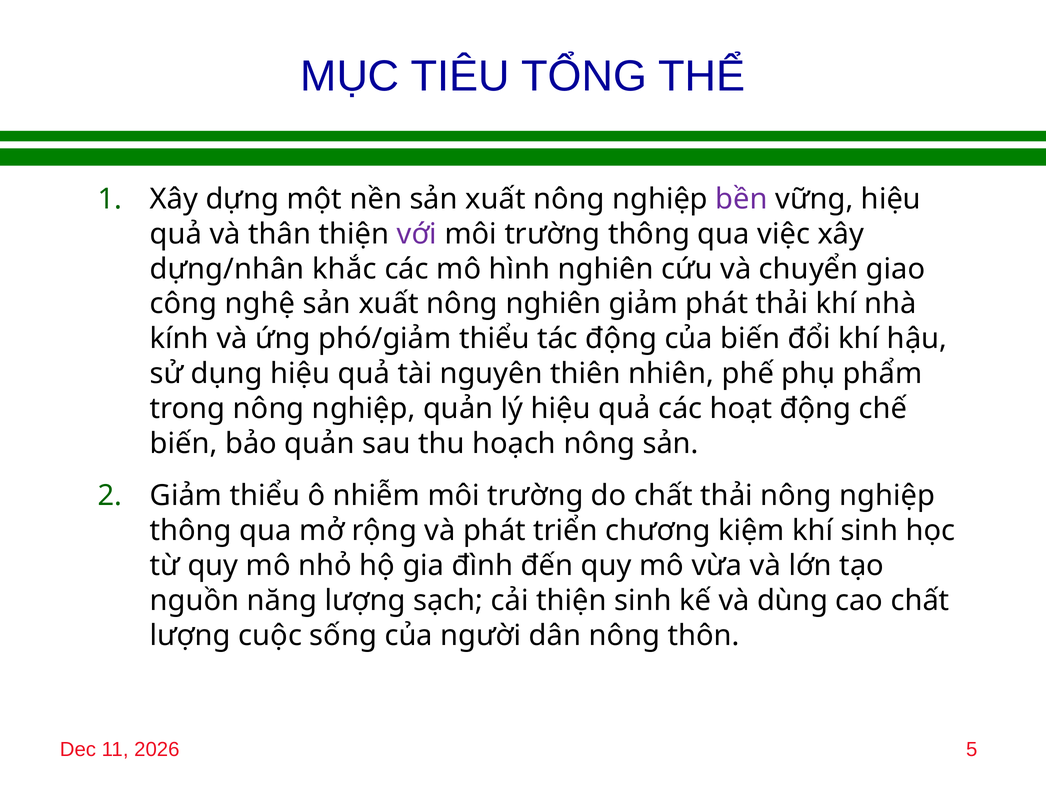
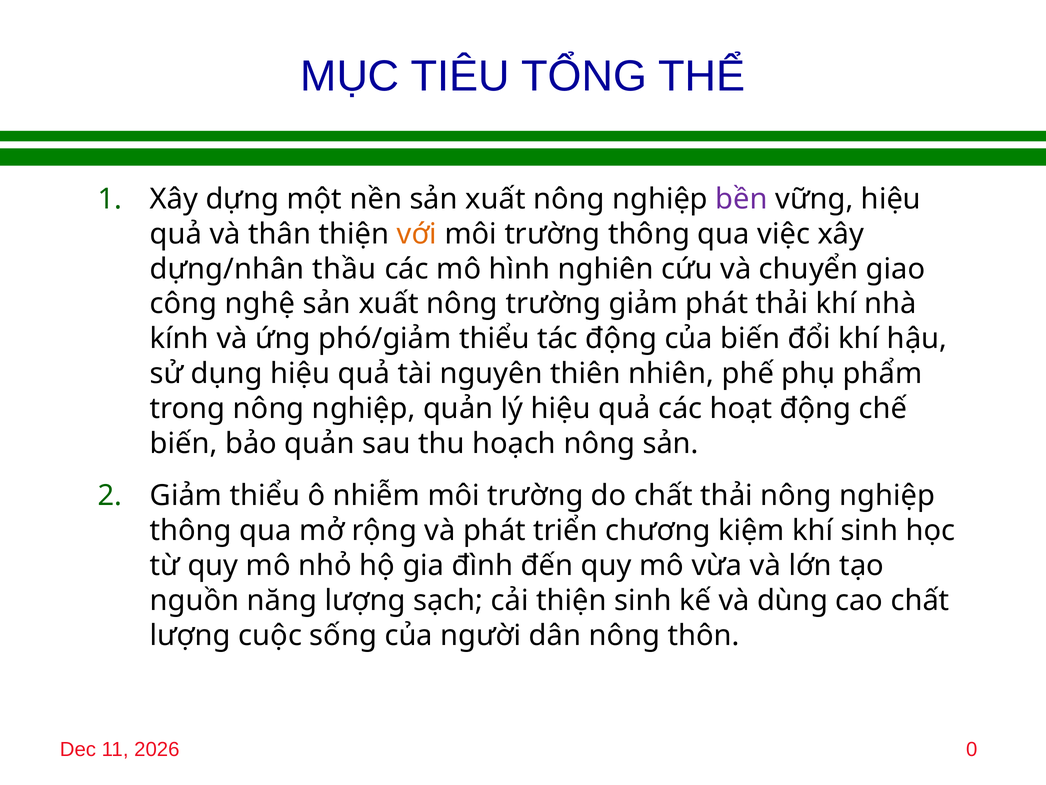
với colour: purple -> orange
khắc: khắc -> thầu
nông nghiên: nghiên -> trường
5: 5 -> 0
